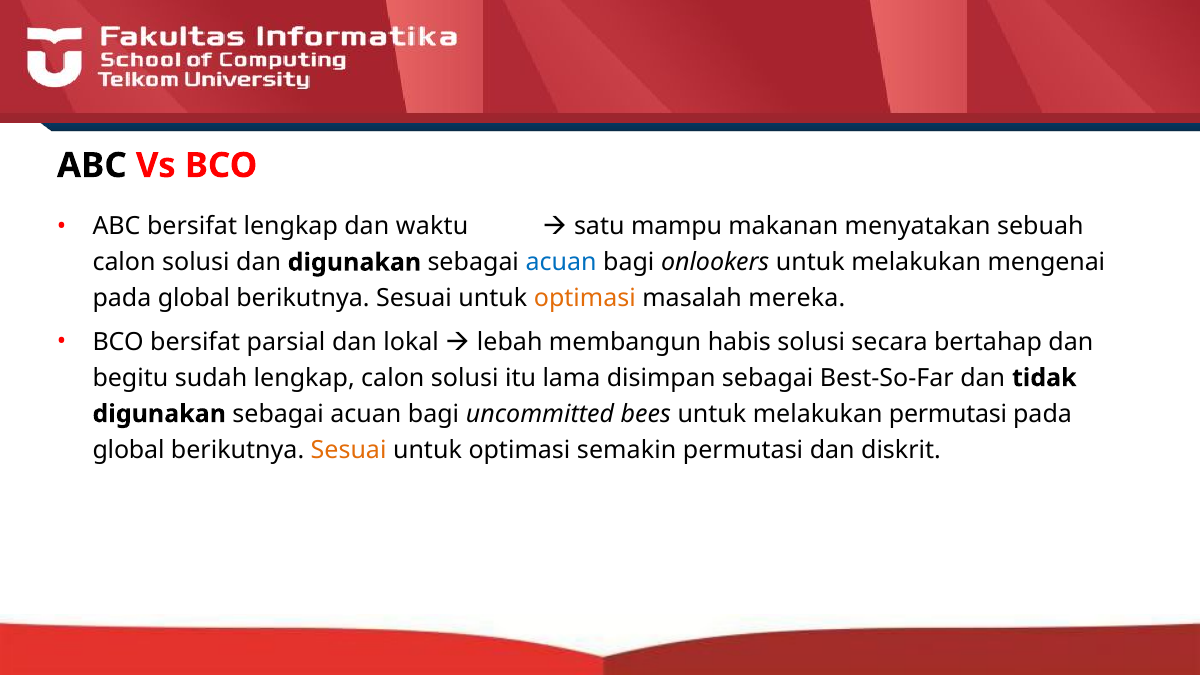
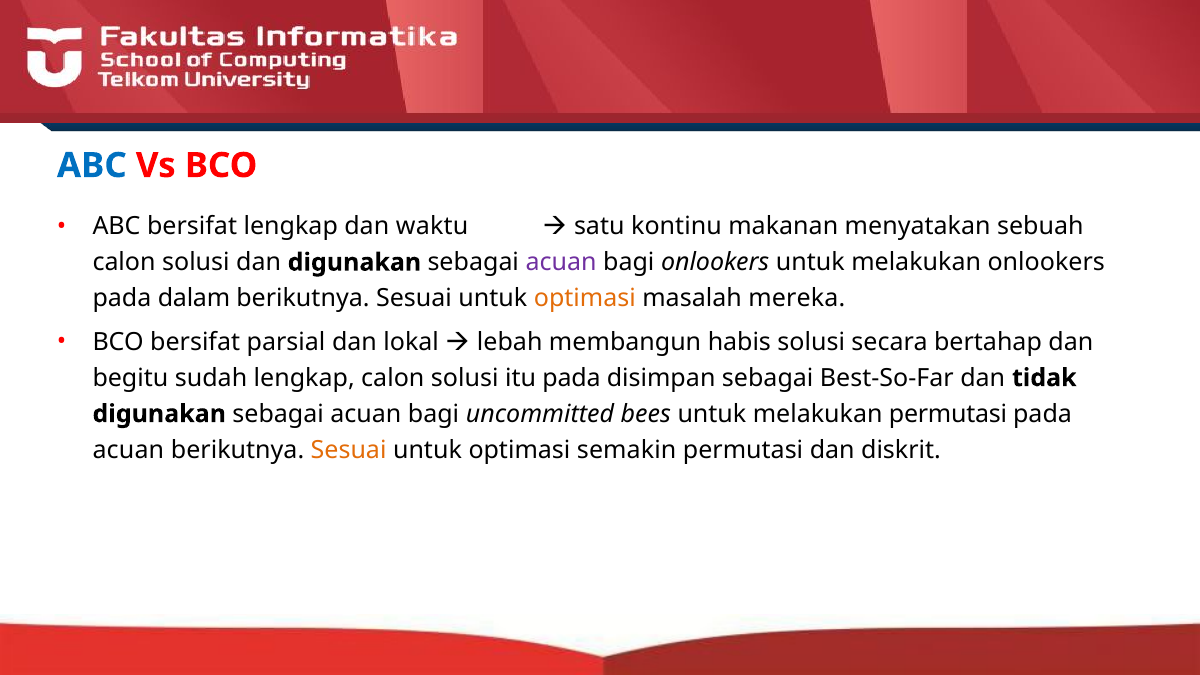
ABC at (92, 166) colour: black -> blue
mampu: mampu -> kontinu
acuan at (561, 262) colour: blue -> purple
melakukan mengenai: mengenai -> onlookers
global at (194, 298): global -> dalam
itu lama: lama -> pada
global at (129, 450): global -> acuan
